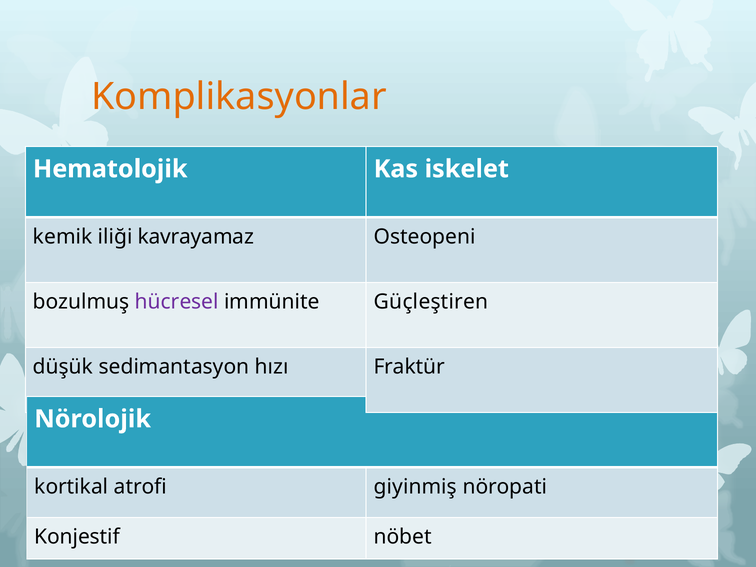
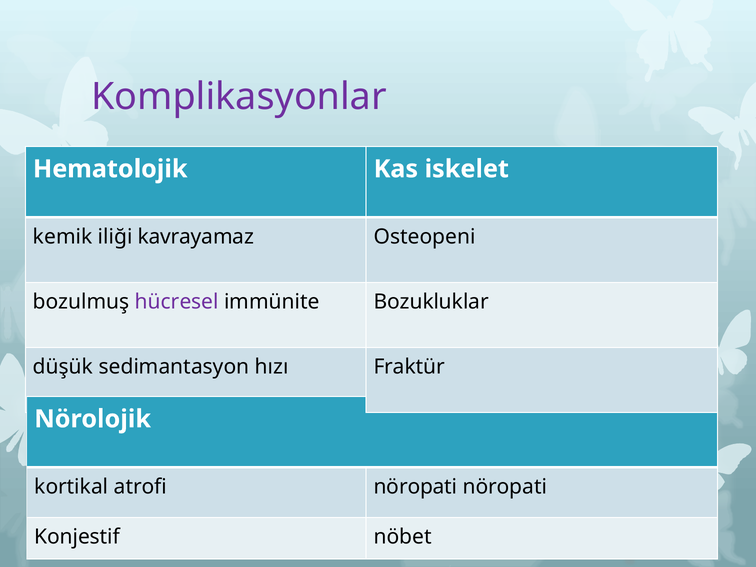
Komplikasyonlar colour: orange -> purple
Güçleştiren: Güçleştiren -> Bozukluklar
atrofi giyinmiş: giyinmiş -> nöropati
